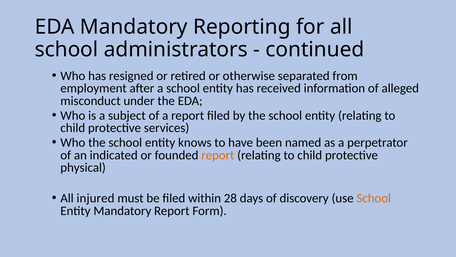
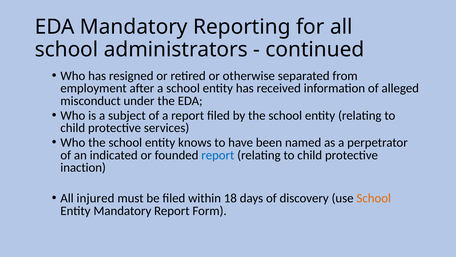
report at (218, 155) colour: orange -> blue
physical: physical -> inaction
28: 28 -> 18
